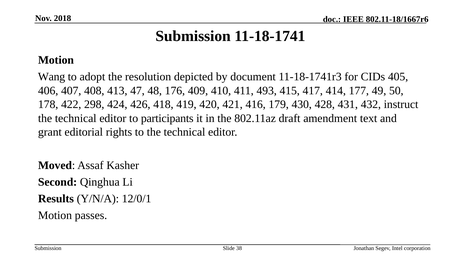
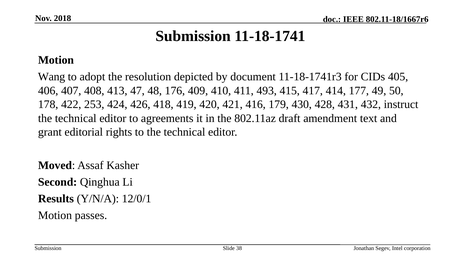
298: 298 -> 253
participants: participants -> agreements
